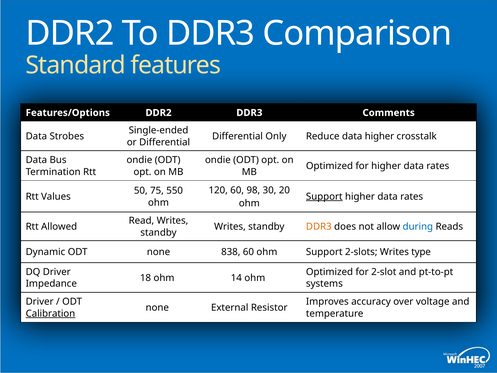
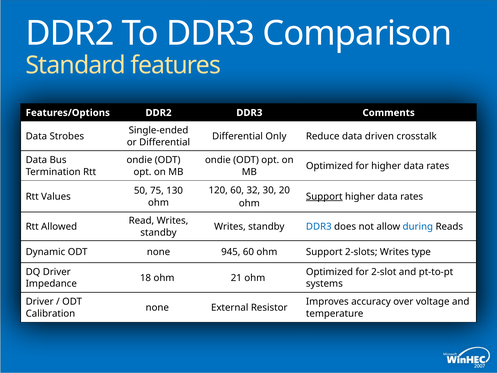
data higher: higher -> driven
98: 98 -> 32
550: 550 -> 130
DDR3 at (319, 226) colour: orange -> blue
838: 838 -> 945
14: 14 -> 21
Calibration underline: present -> none
